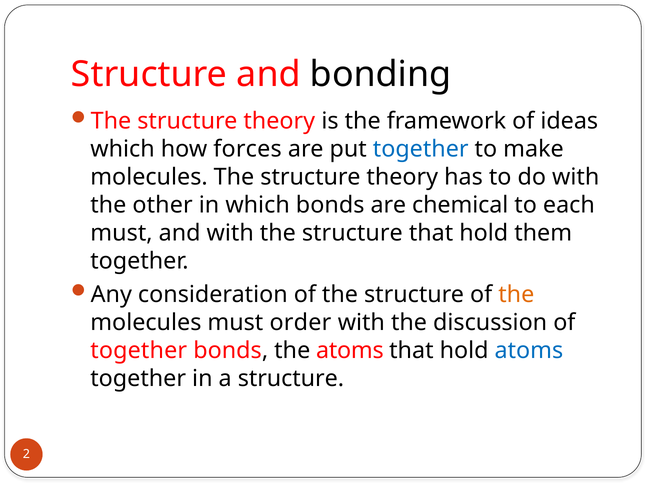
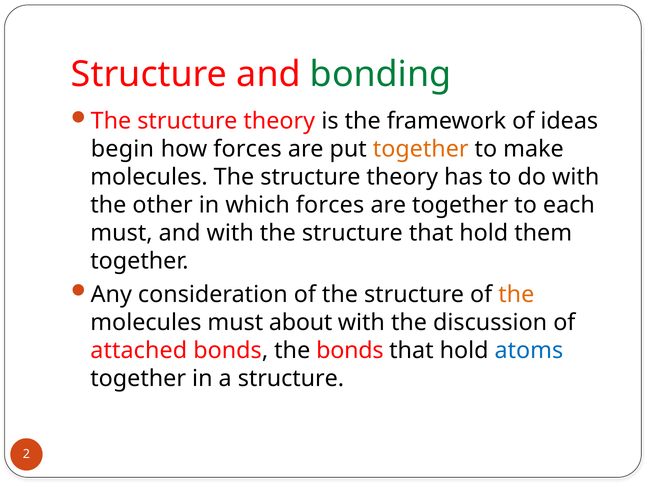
bonding colour: black -> green
which at (123, 149): which -> begin
together at (421, 149) colour: blue -> orange
which bonds: bonds -> forces
are chemical: chemical -> together
order: order -> about
together at (139, 351): together -> attached
the atoms: atoms -> bonds
